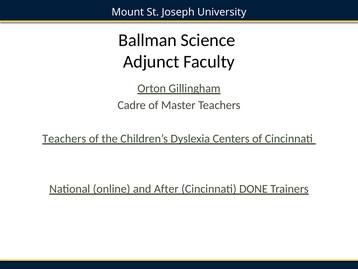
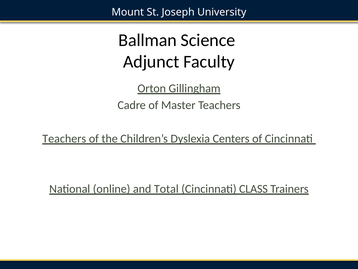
After: After -> Total
DONE: DONE -> CLASS
